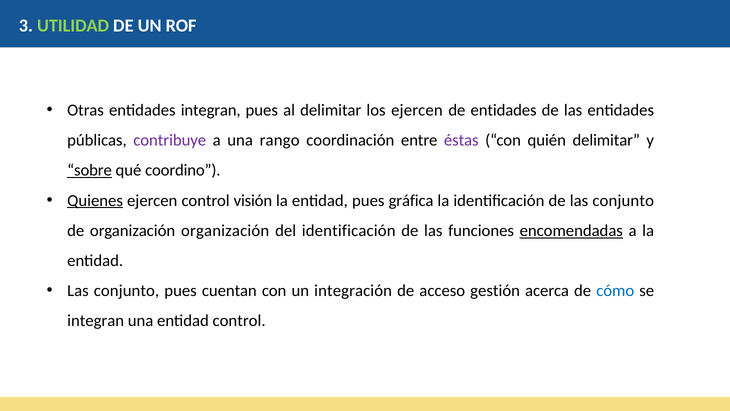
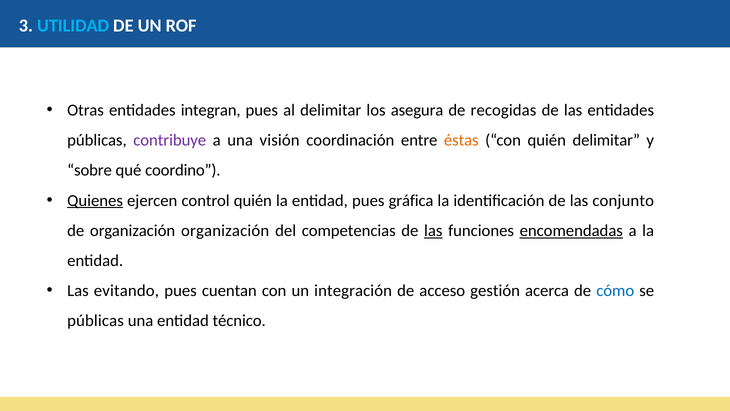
UTILIDAD colour: light green -> light blue
los ejercen: ejercen -> asegura
de entidades: entidades -> recogidas
rango: rango -> visión
éstas colour: purple -> orange
sobre underline: present -> none
control visión: visión -> quién
del identificación: identificación -> competencias
las at (433, 230) underline: none -> present
conjunto at (126, 291): conjunto -> evitando
integran at (96, 321): integran -> públicas
entidad control: control -> técnico
